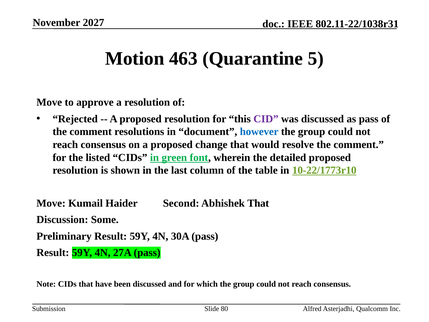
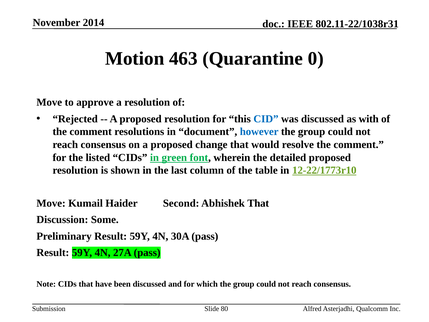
2027: 2027 -> 2014
5: 5 -> 0
CID colour: purple -> blue
as pass: pass -> with
10-22/1773r10: 10-22/1773r10 -> 12-22/1773r10
